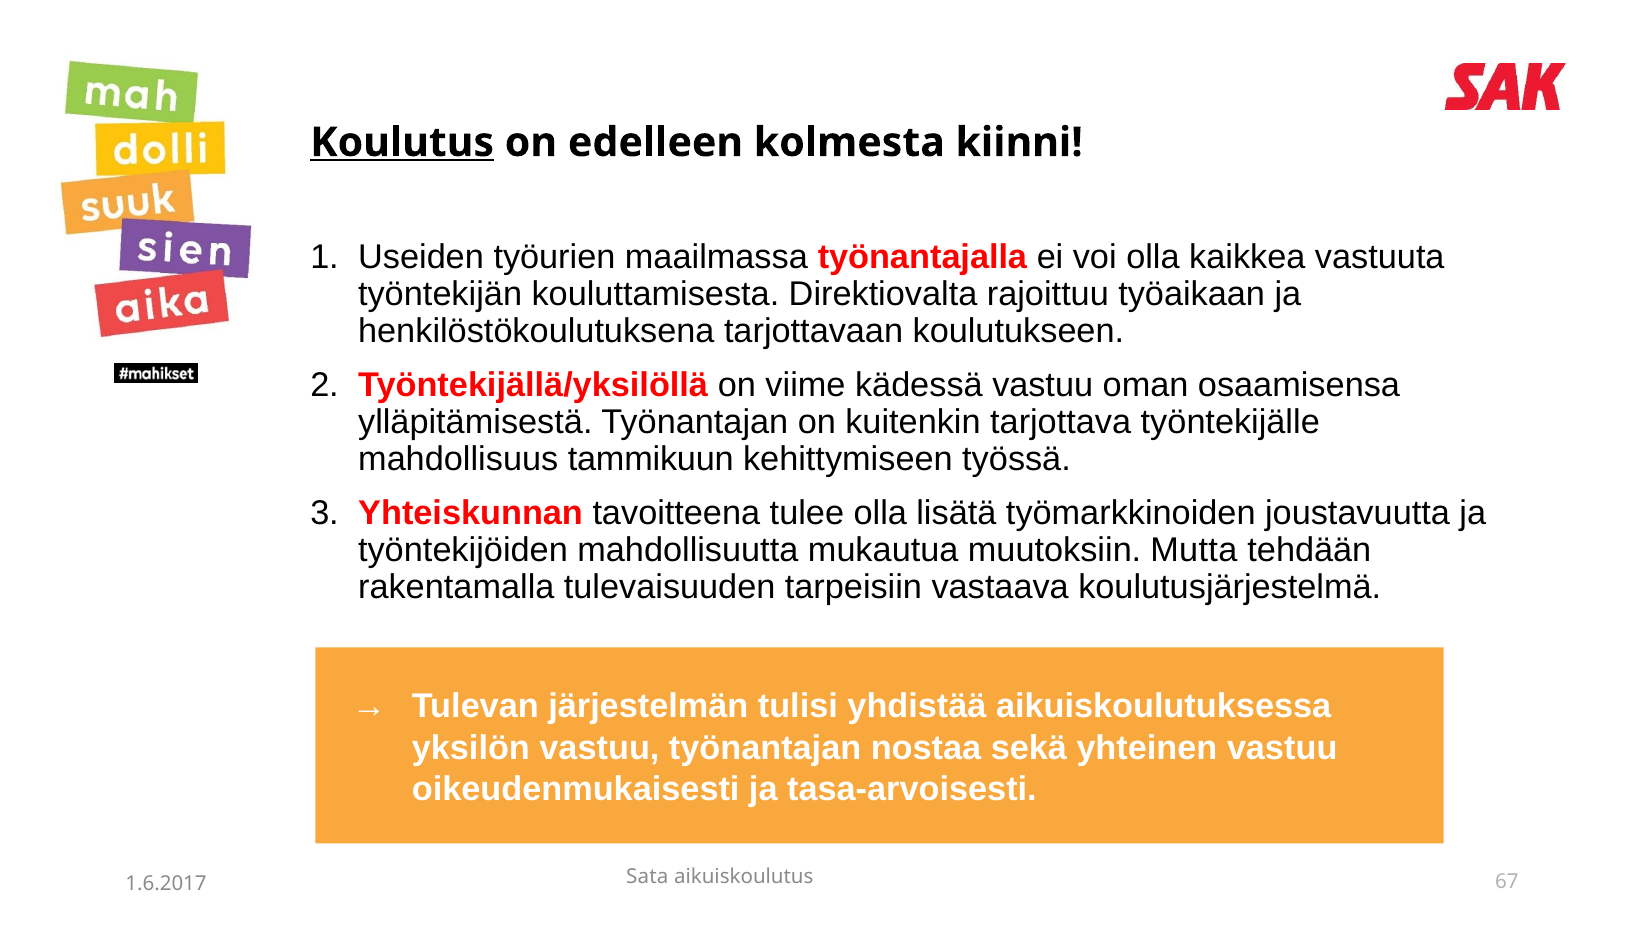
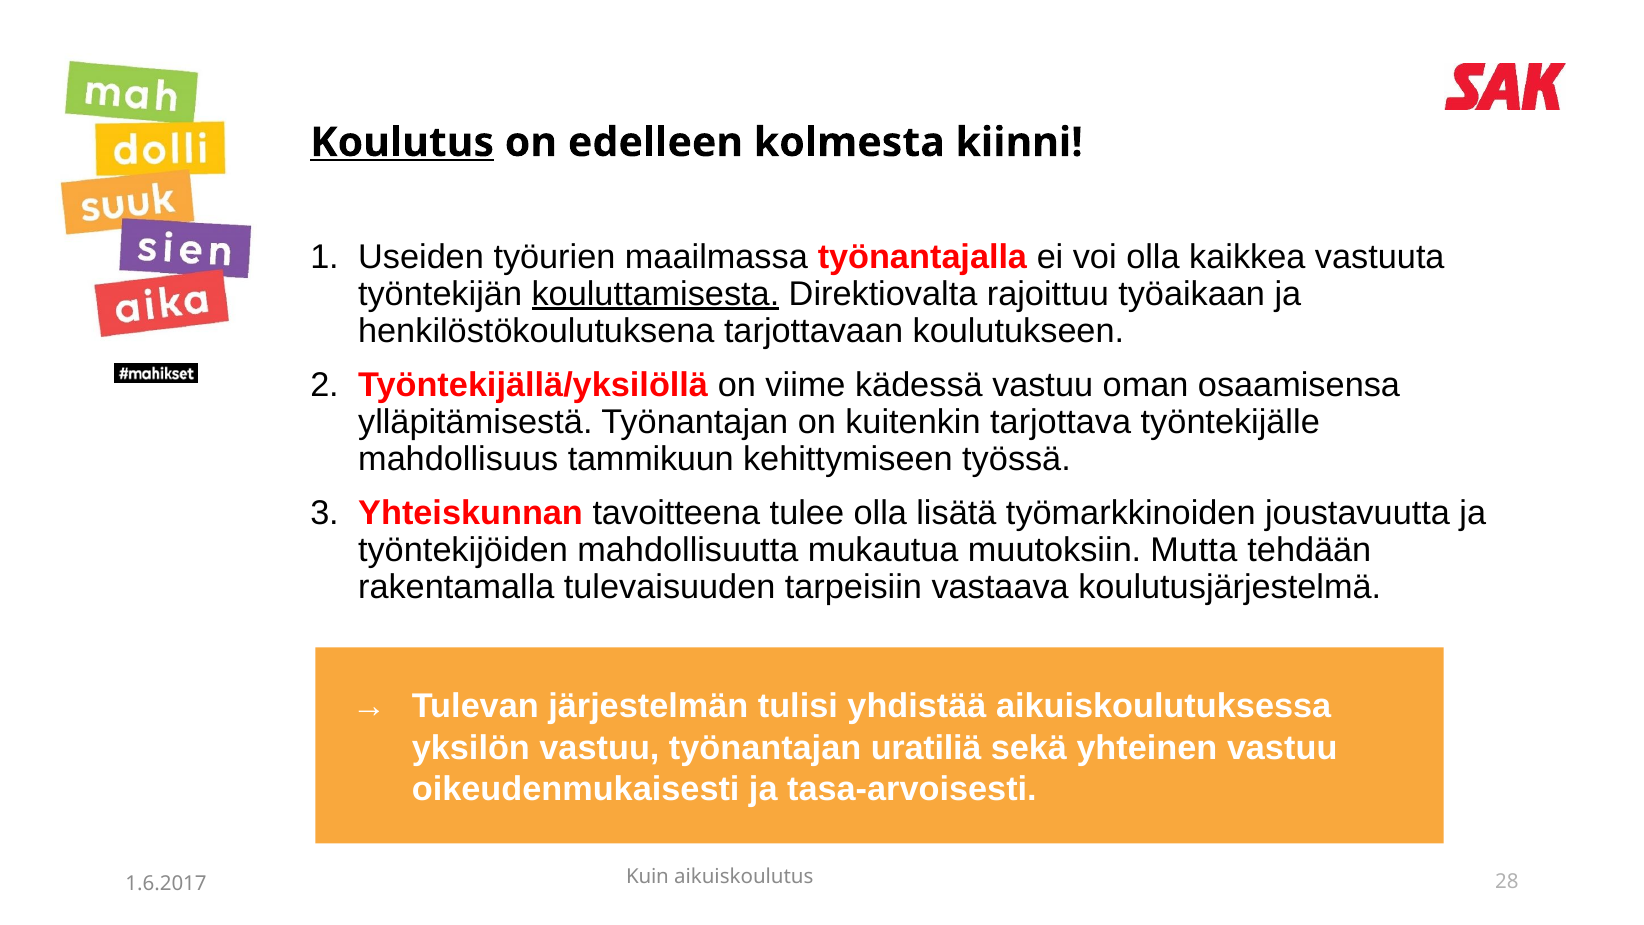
kouluttamisesta underline: none -> present
nostaa: nostaa -> uratiliä
Sata: Sata -> Kuin
67: 67 -> 28
